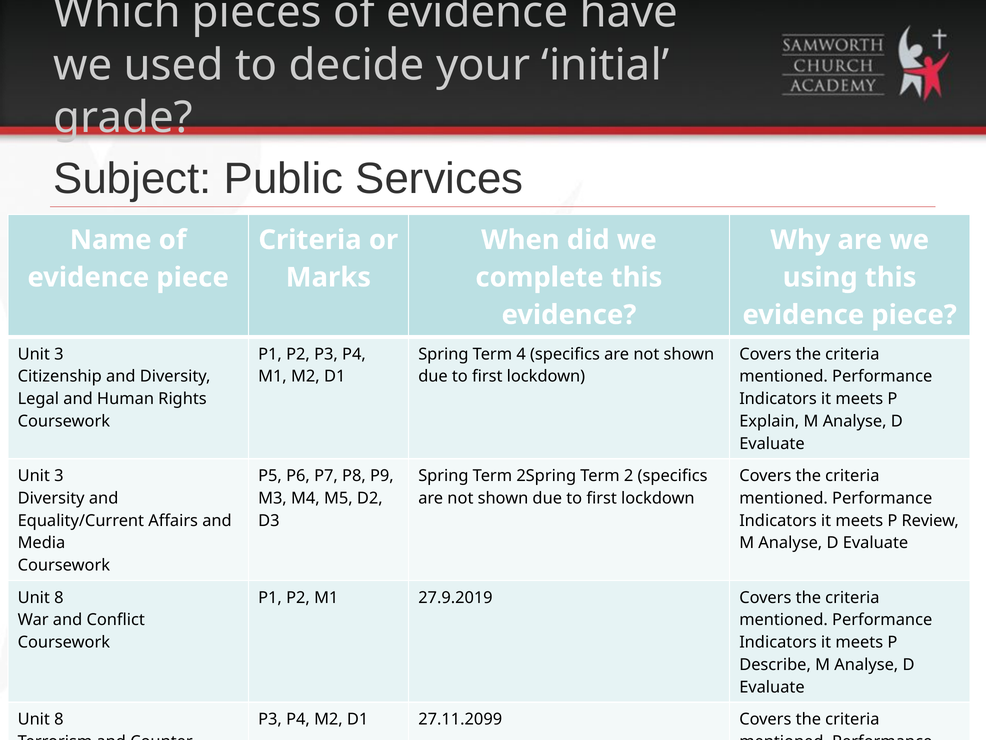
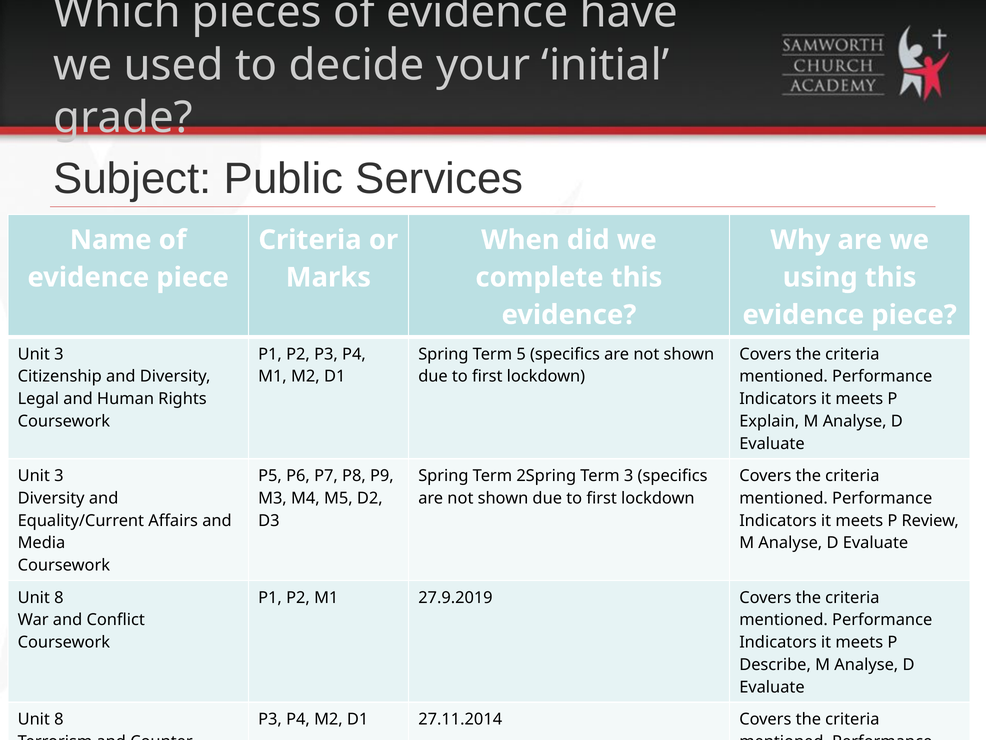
4: 4 -> 5
Term 2: 2 -> 3
27.11.2099: 27.11.2099 -> 27.11.2014
